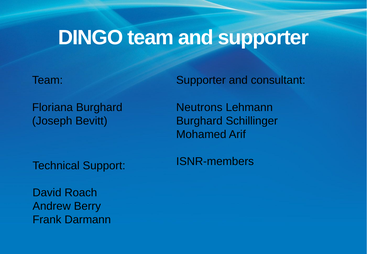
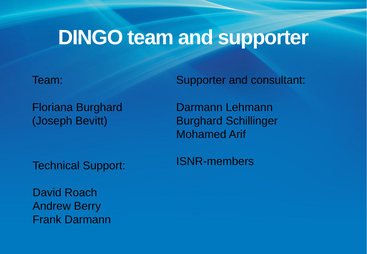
Neutrons at (199, 107): Neutrons -> Darmann
